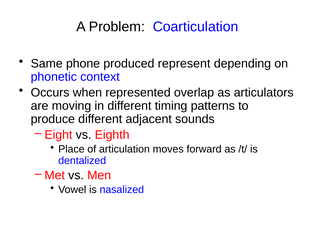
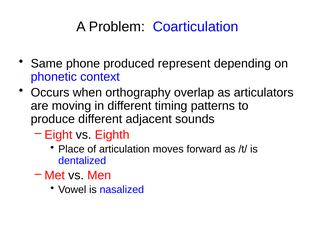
represented: represented -> orthography
